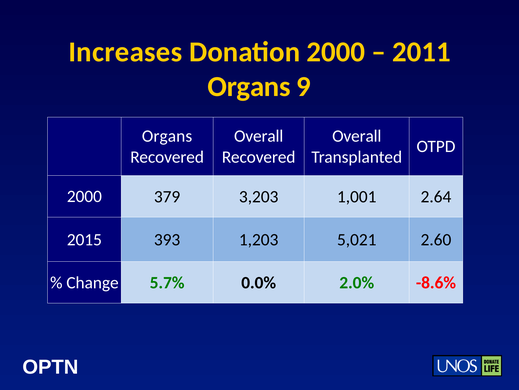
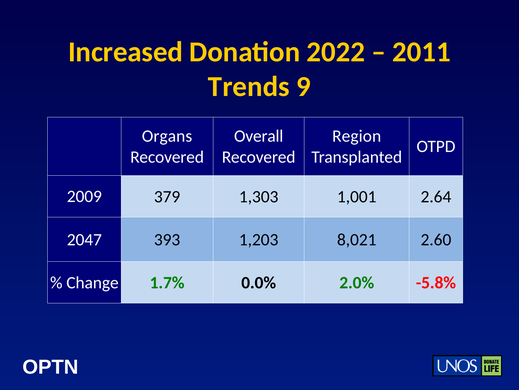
Increases: Increases -> Increased
Donation 2000: 2000 -> 2022
Organs at (249, 86): Organs -> Trends
Overall at (357, 136): Overall -> Region
2000 at (84, 196): 2000 -> 2009
3,203: 3,203 -> 1,303
2015: 2015 -> 2047
5,021: 5,021 -> 8,021
5.7%: 5.7% -> 1.7%
-8.6%: -8.6% -> -5.8%
